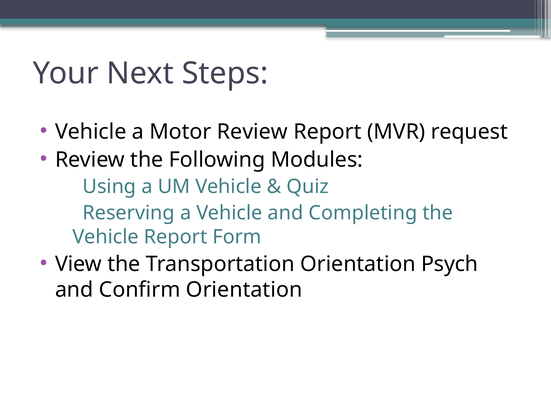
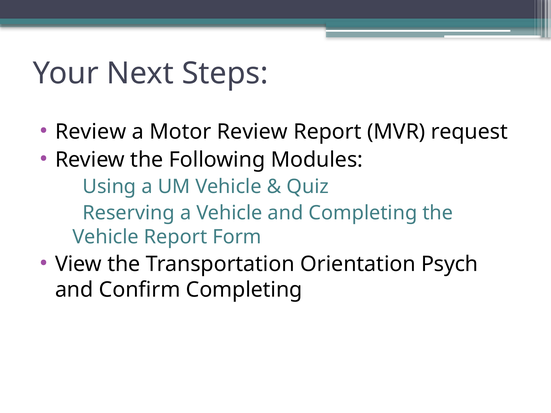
Vehicle at (91, 132): Vehicle -> Review
Confirm Orientation: Orientation -> Completing
